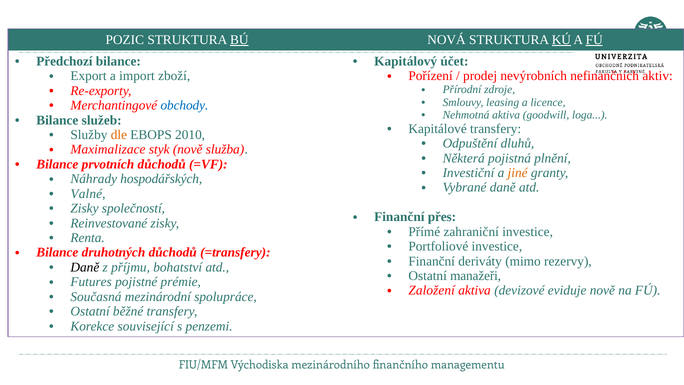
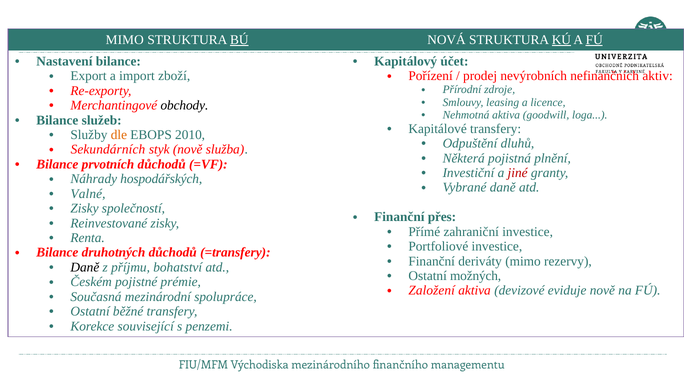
POZIC at (125, 40): POZIC -> MIMO
Předchozí: Předchozí -> Nastavení
obchody colour: blue -> black
Maximalizace: Maximalizace -> Sekundárních
jiné colour: orange -> red
manažeři: manažeři -> možných
Futures: Futures -> Českém
